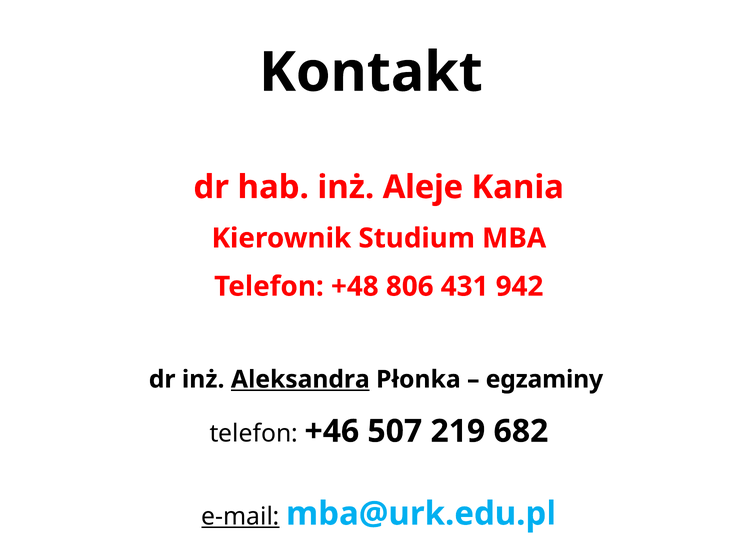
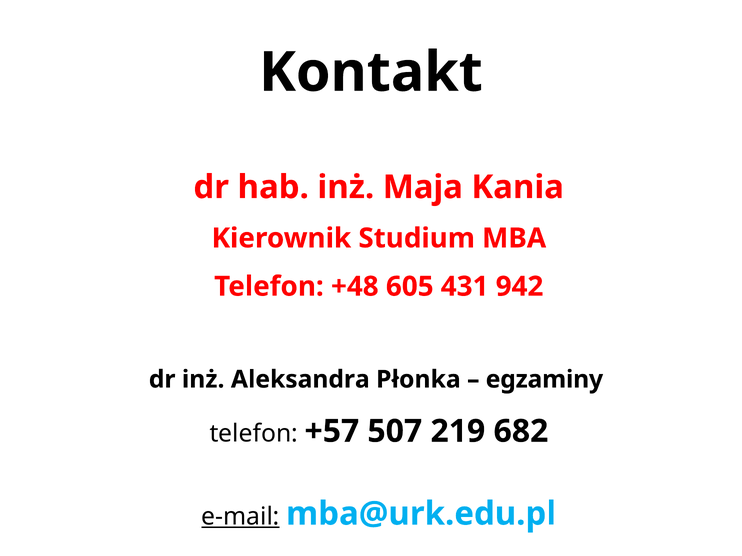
Aleje: Aleje -> Maja
806: 806 -> 605
Aleksandra underline: present -> none
+46: +46 -> +57
